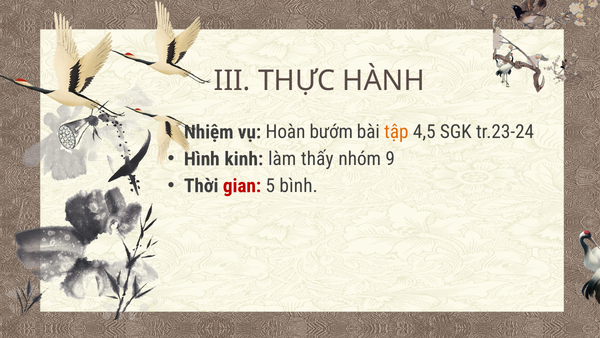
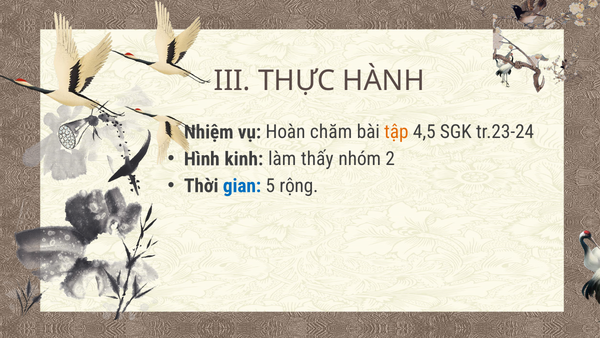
bướm: bướm -> chăm
9: 9 -> 2
gian colour: red -> blue
bình: bình -> rộng
